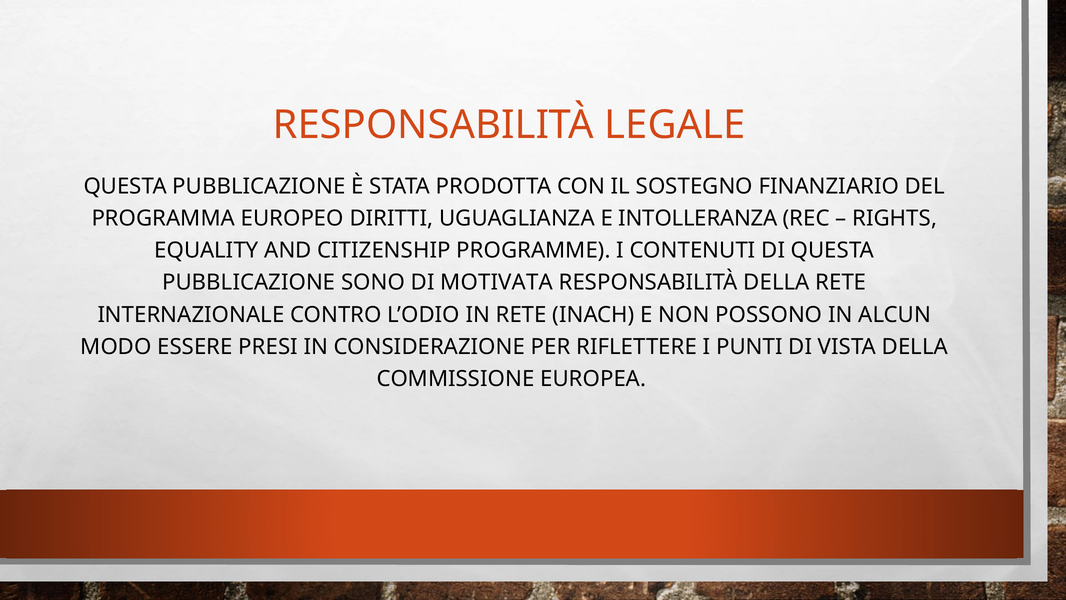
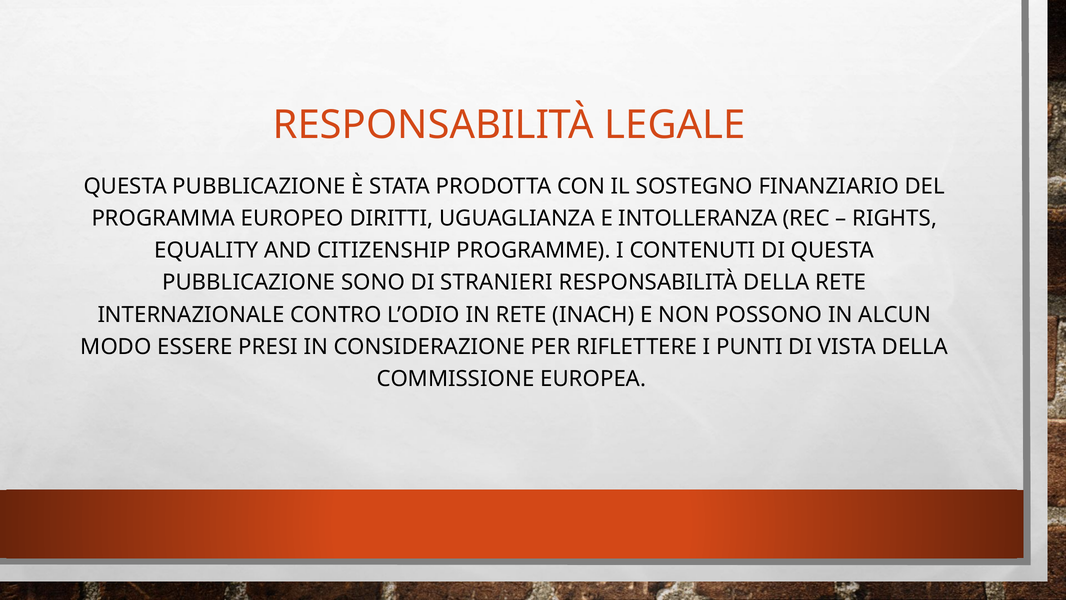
MOTIVATA: MOTIVATA -> STRANIERI
